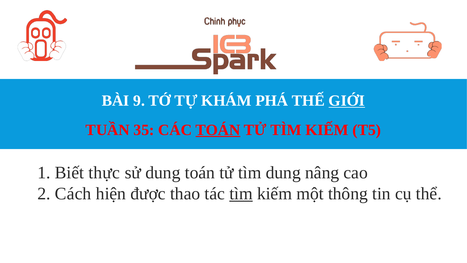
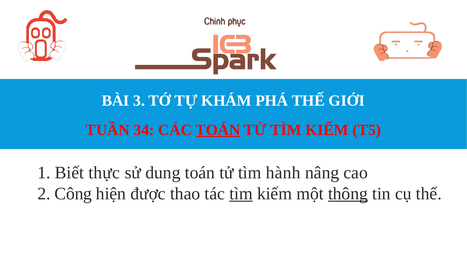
9: 9 -> 3
GIỚI underline: present -> none
35: 35 -> 34
tìm dung: dung -> hành
Cách: Cách -> Công
thông underline: none -> present
